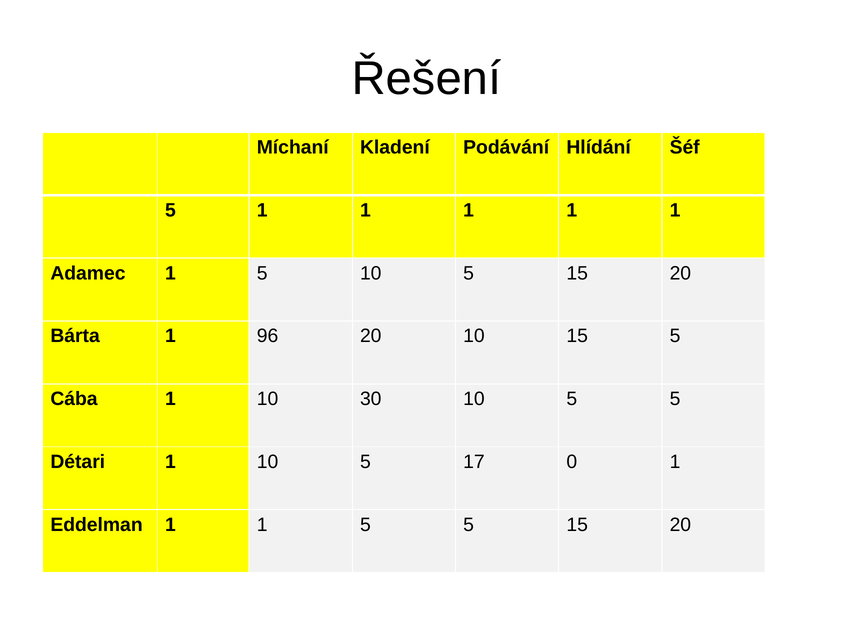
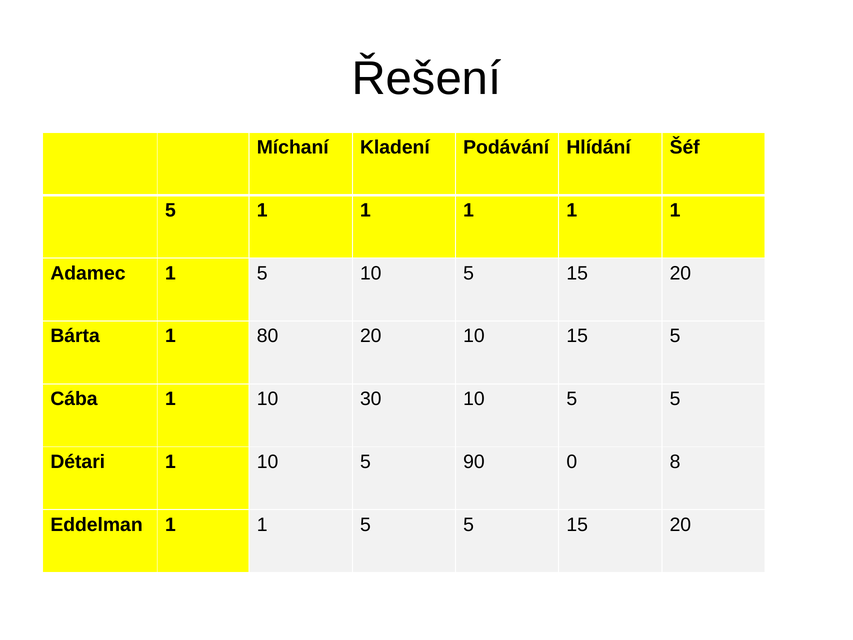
96: 96 -> 80
17: 17 -> 90
0 1: 1 -> 8
